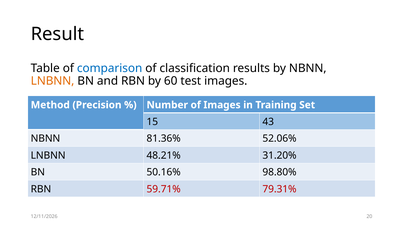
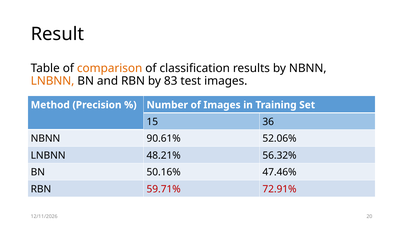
comparison colour: blue -> orange
60: 60 -> 83
43: 43 -> 36
81.36%: 81.36% -> 90.61%
31.20%: 31.20% -> 56.32%
98.80%: 98.80% -> 47.46%
79.31%: 79.31% -> 72.91%
